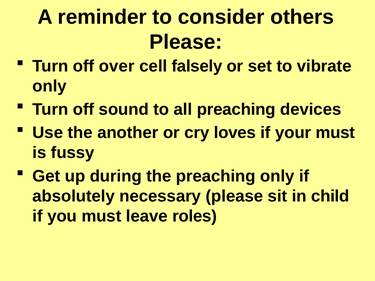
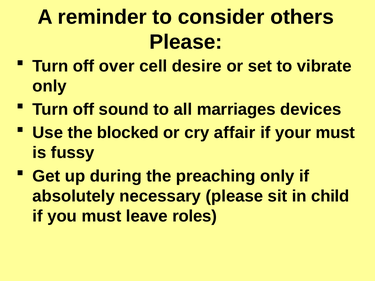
falsely: falsely -> desire
all preaching: preaching -> marriages
another: another -> blocked
loves: loves -> affair
